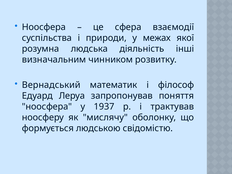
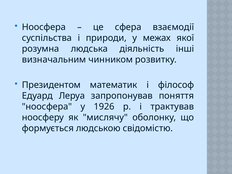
Вернадський: Вернадський -> Президентом
1937: 1937 -> 1926
